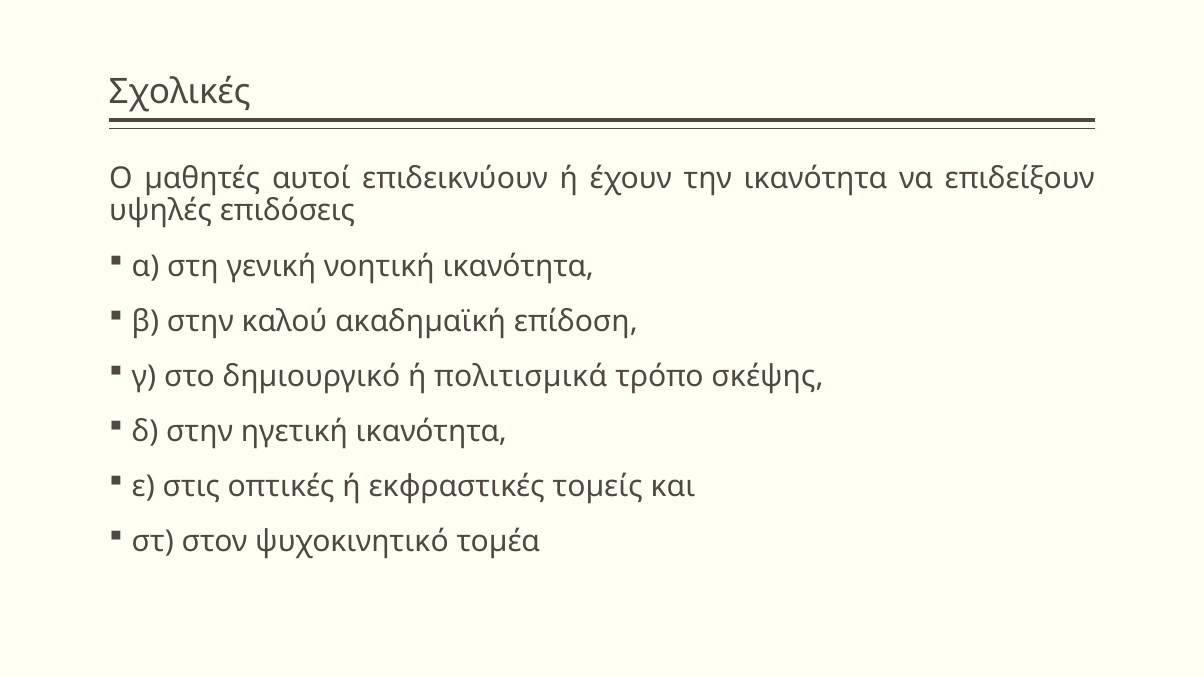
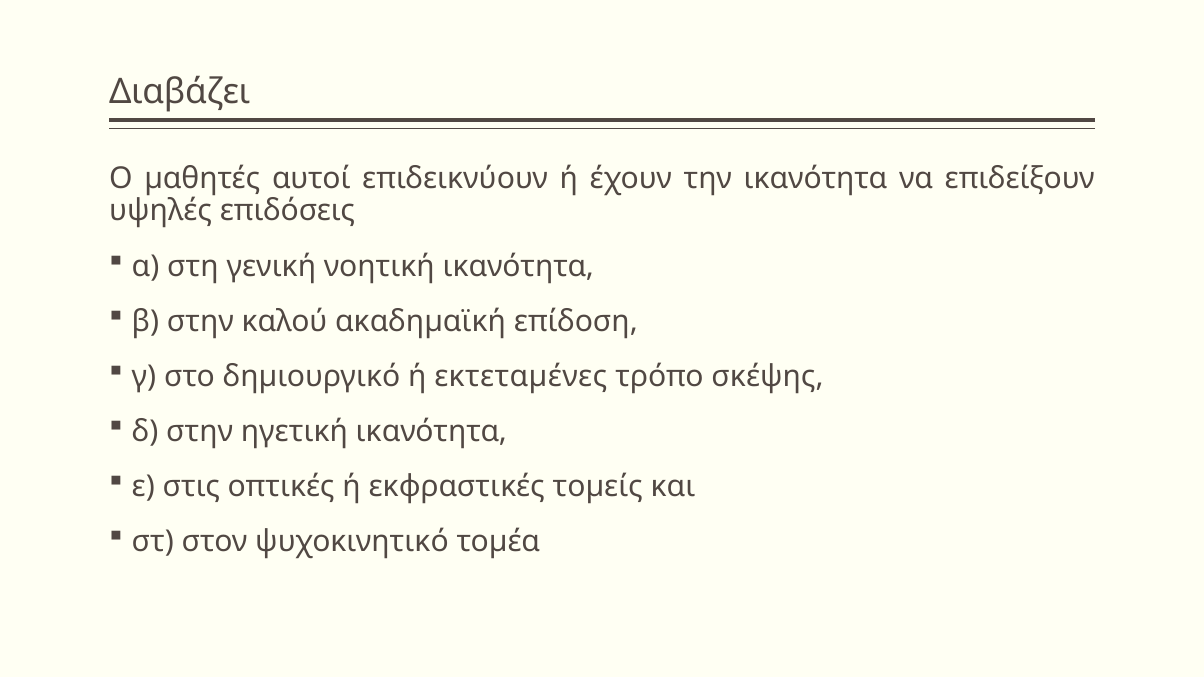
Σχολικές: Σχολικές -> Διαβάζει
πολιτισµικά: πολιτισµικά -> εκτεταµένες
